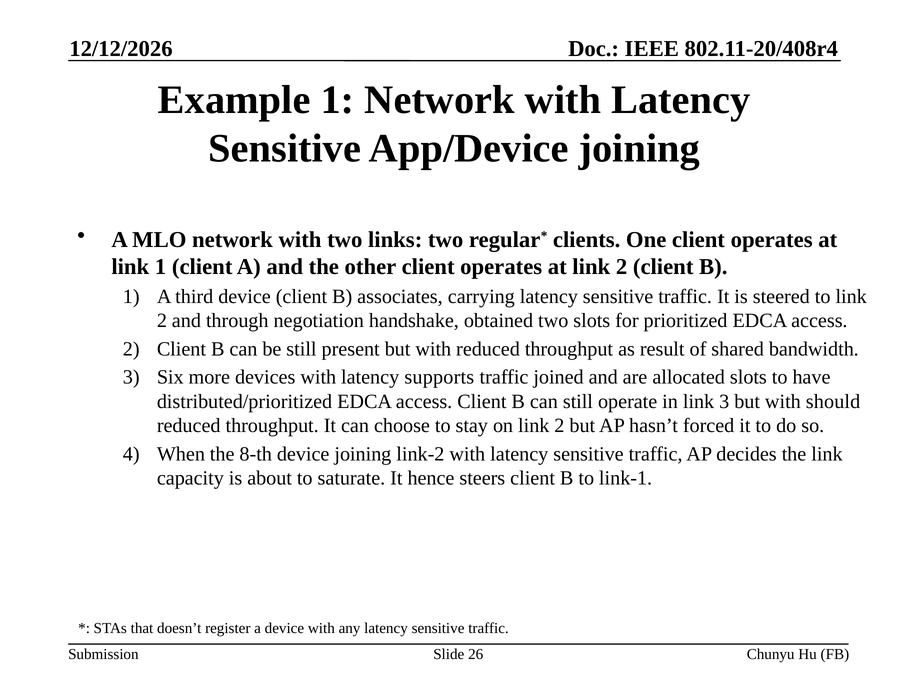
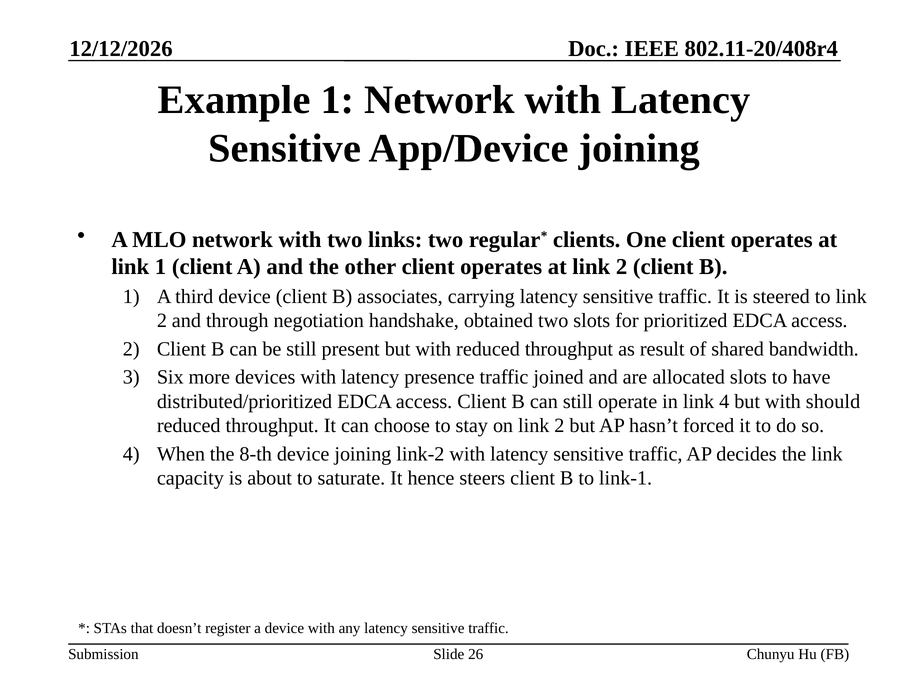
supports: supports -> presence
link 3: 3 -> 4
